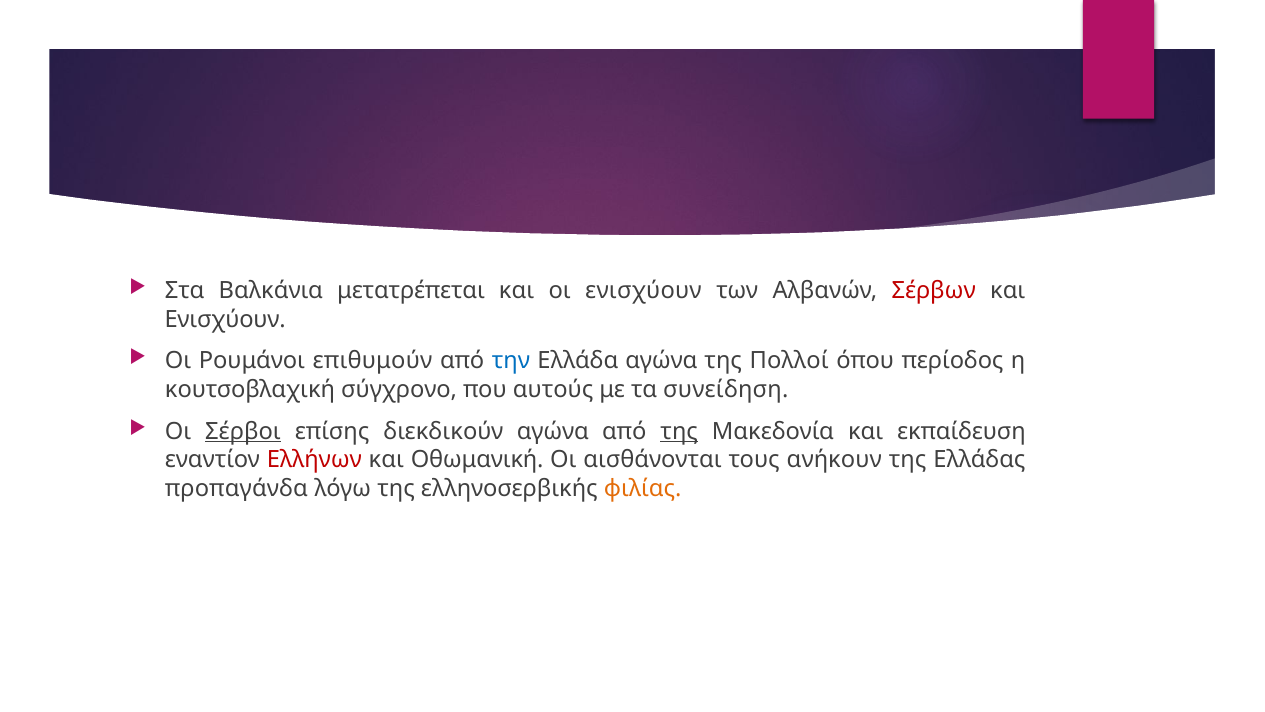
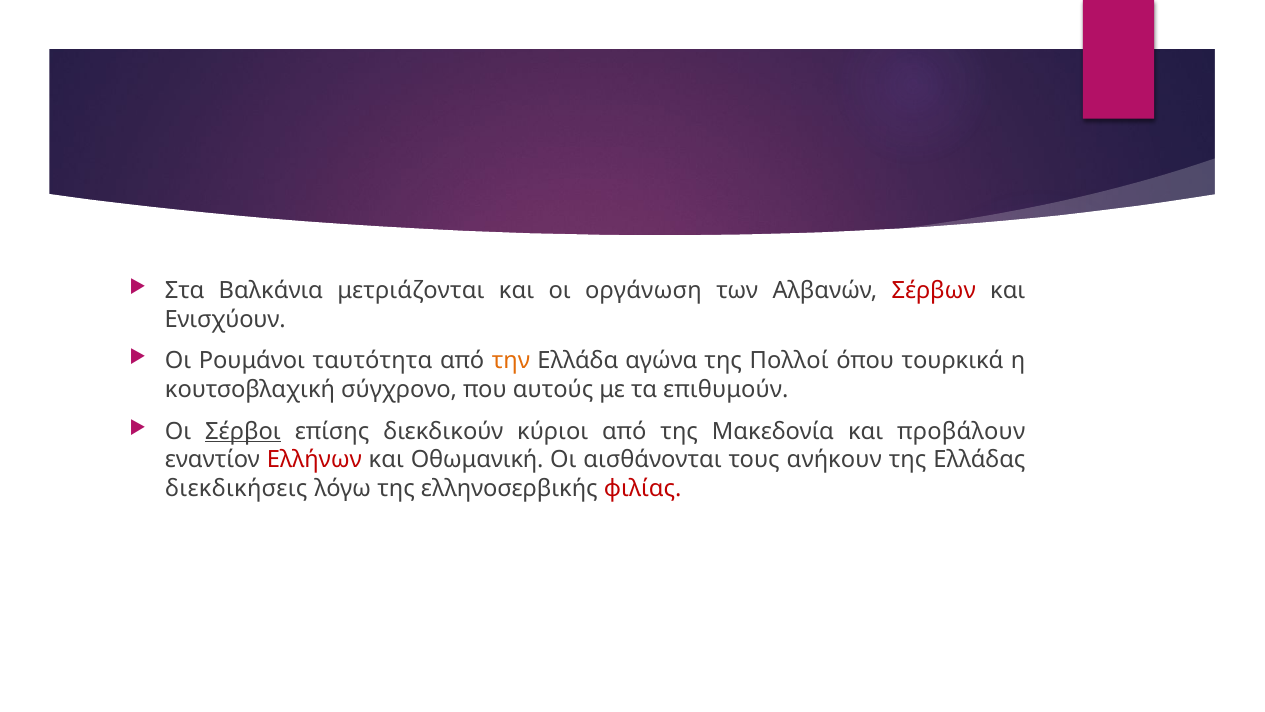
μετατρέπεται: μετατρέπεται -> μετριάζονται
οι ενισχύουν: ενισχύουν -> οργάνωση
επιθυμούν: επιθυμούν -> ταυτότητα
την colour: blue -> orange
περίοδος: περίοδος -> τουρκικά
συνείδηση: συνείδηση -> επιθυμούν
διεκδικούν αγώνα: αγώνα -> κύριοι
της at (679, 431) underline: present -> none
εκπαίδευση: εκπαίδευση -> προβάλουν
προπαγάνδα: προπαγάνδα -> διεκδικήσεις
φιλίας colour: orange -> red
